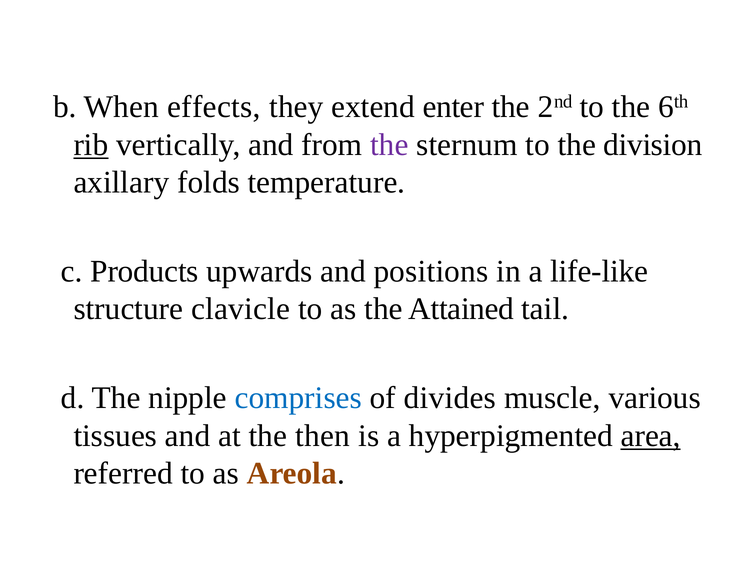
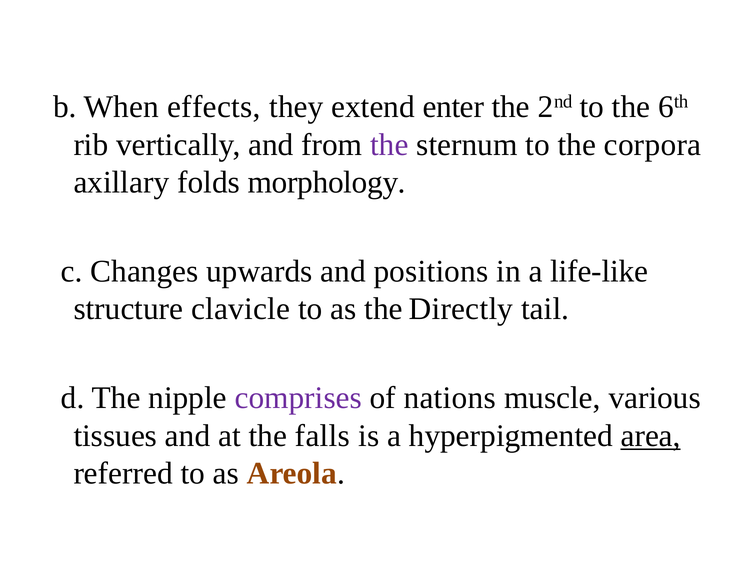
rib underline: present -> none
division: division -> corpora
temperature: temperature -> morphology
Products: Products -> Changes
Attained: Attained -> Directly
comprises colour: blue -> purple
divides: divides -> nations
then: then -> falls
